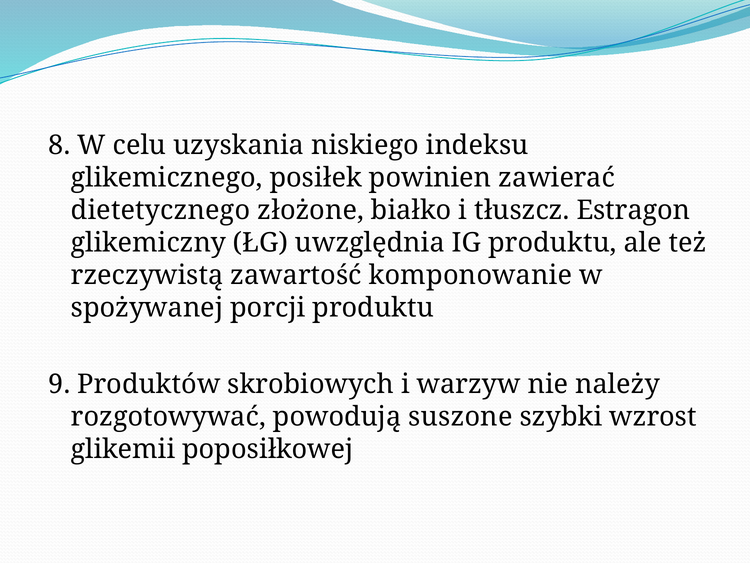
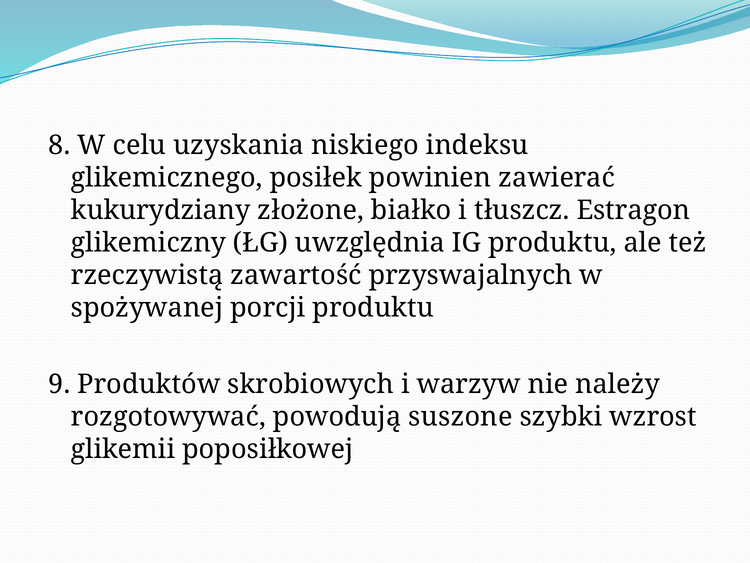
dietetycznego: dietetycznego -> kukurydziany
komponowanie: komponowanie -> przyswajalnych
